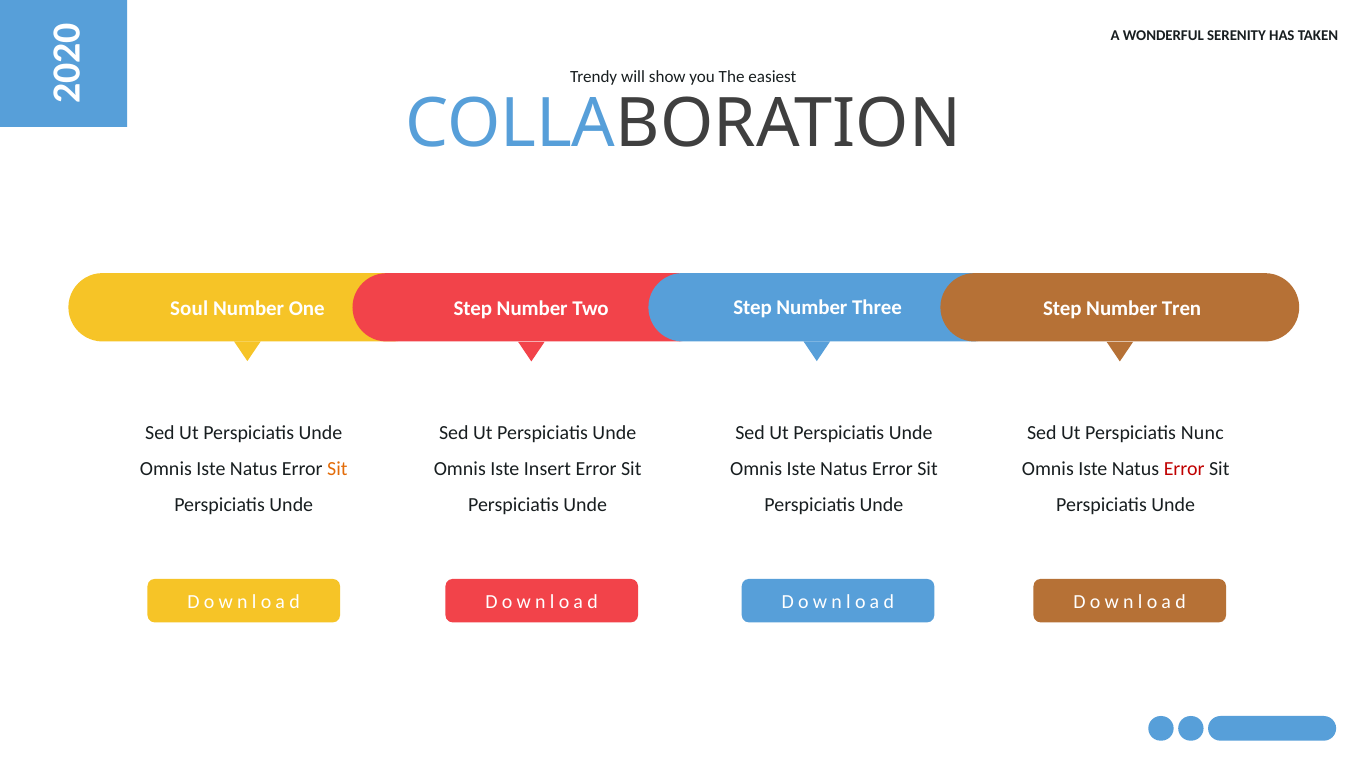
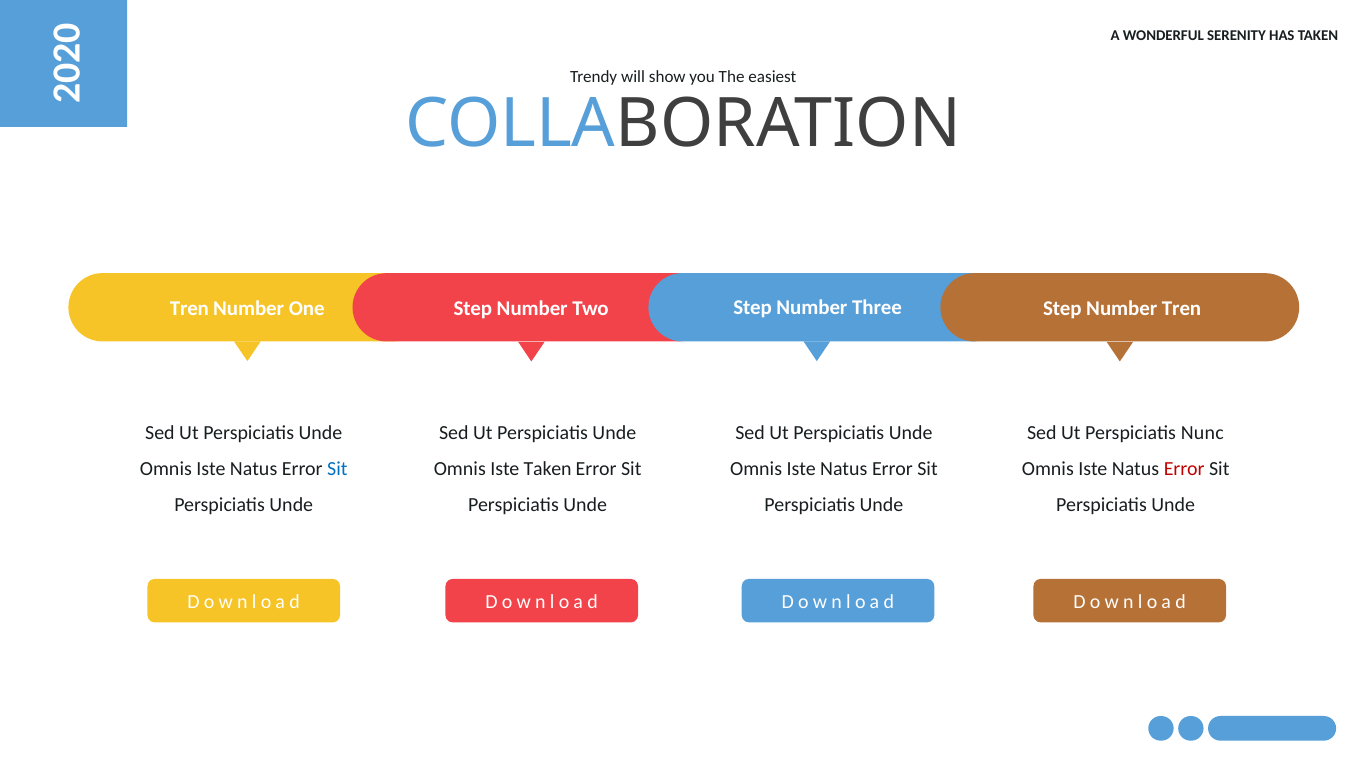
Soul at (189, 309): Soul -> Tren
Sit at (337, 469) colour: orange -> blue
Iste Insert: Insert -> Taken
